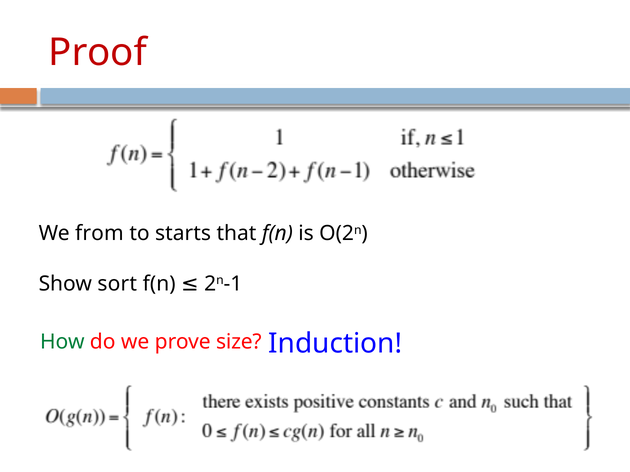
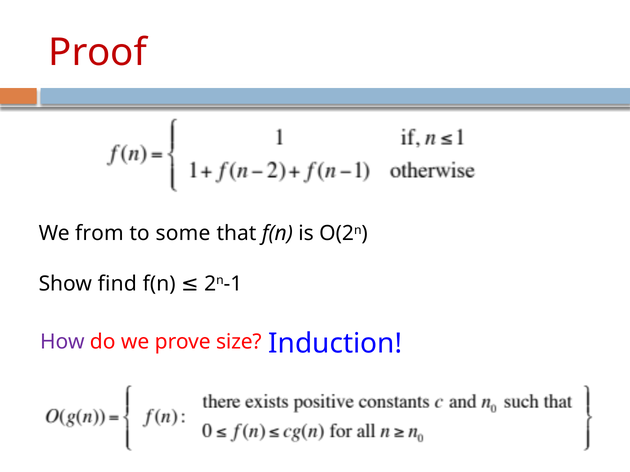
starts: starts -> some
sort: sort -> find
How colour: green -> purple
